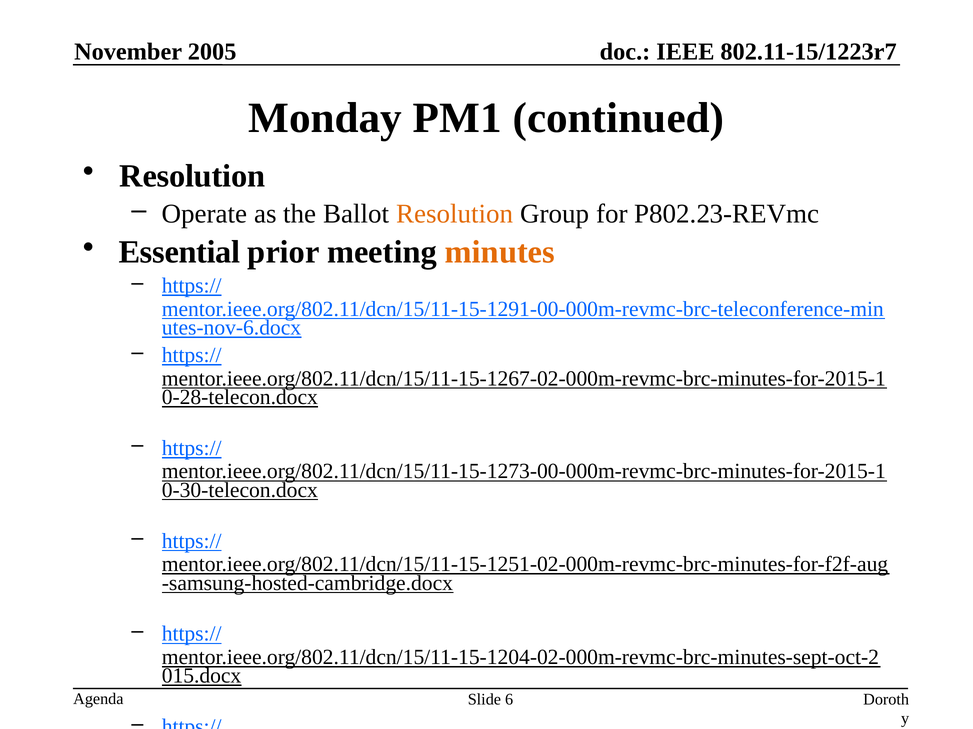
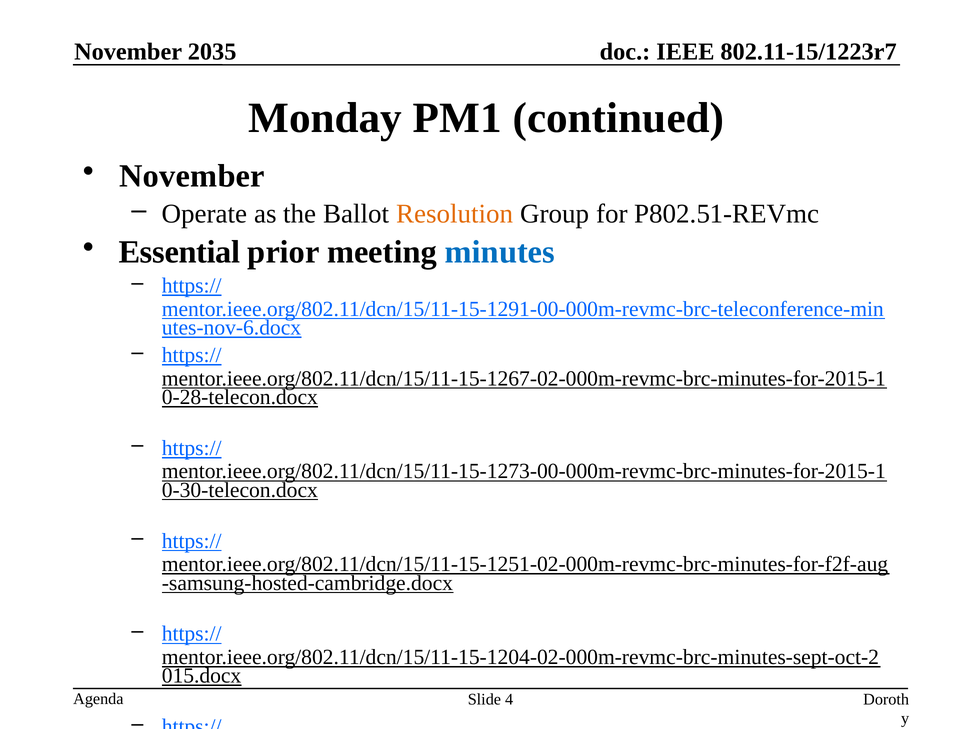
2005: 2005 -> 2035
Resolution at (192, 176): Resolution -> November
P802.23-REVmc: P802.23-REVmc -> P802.51-REVmc
minutes colour: orange -> blue
6: 6 -> 4
